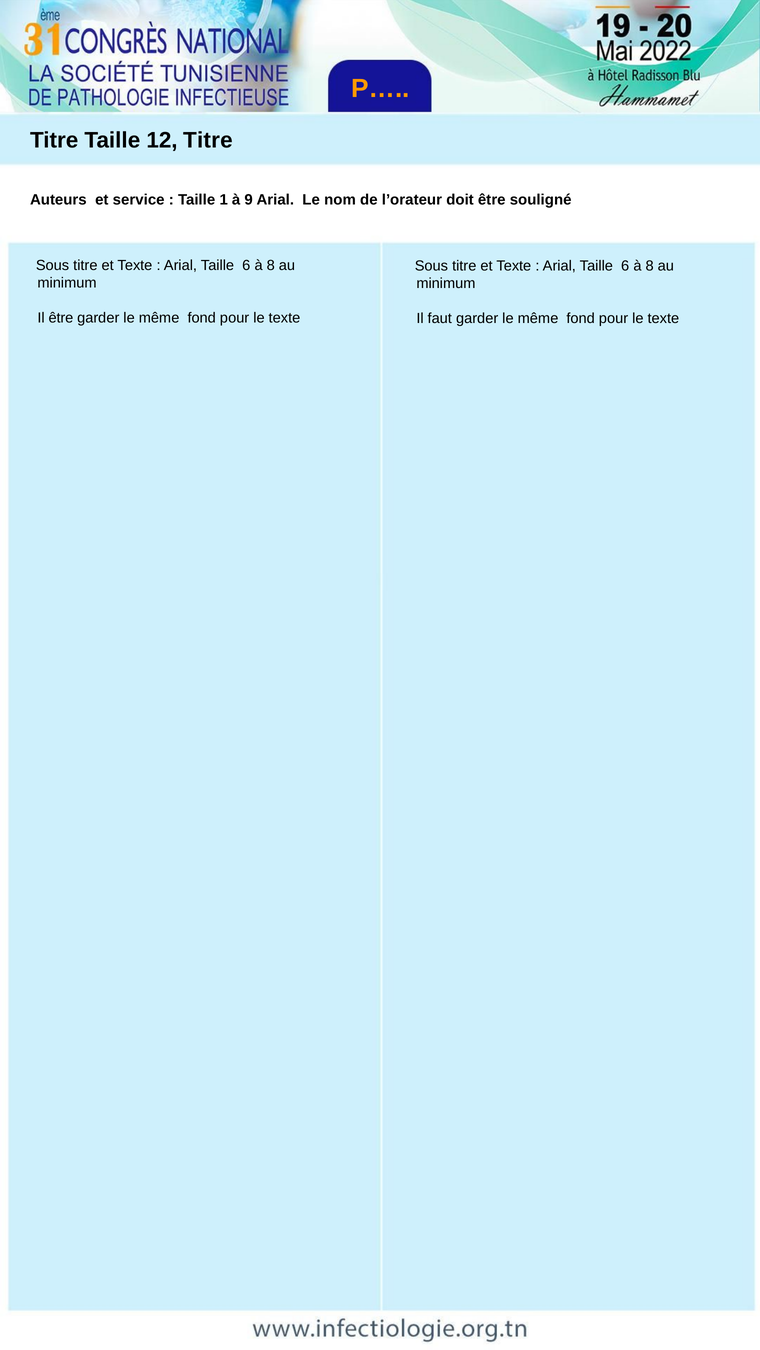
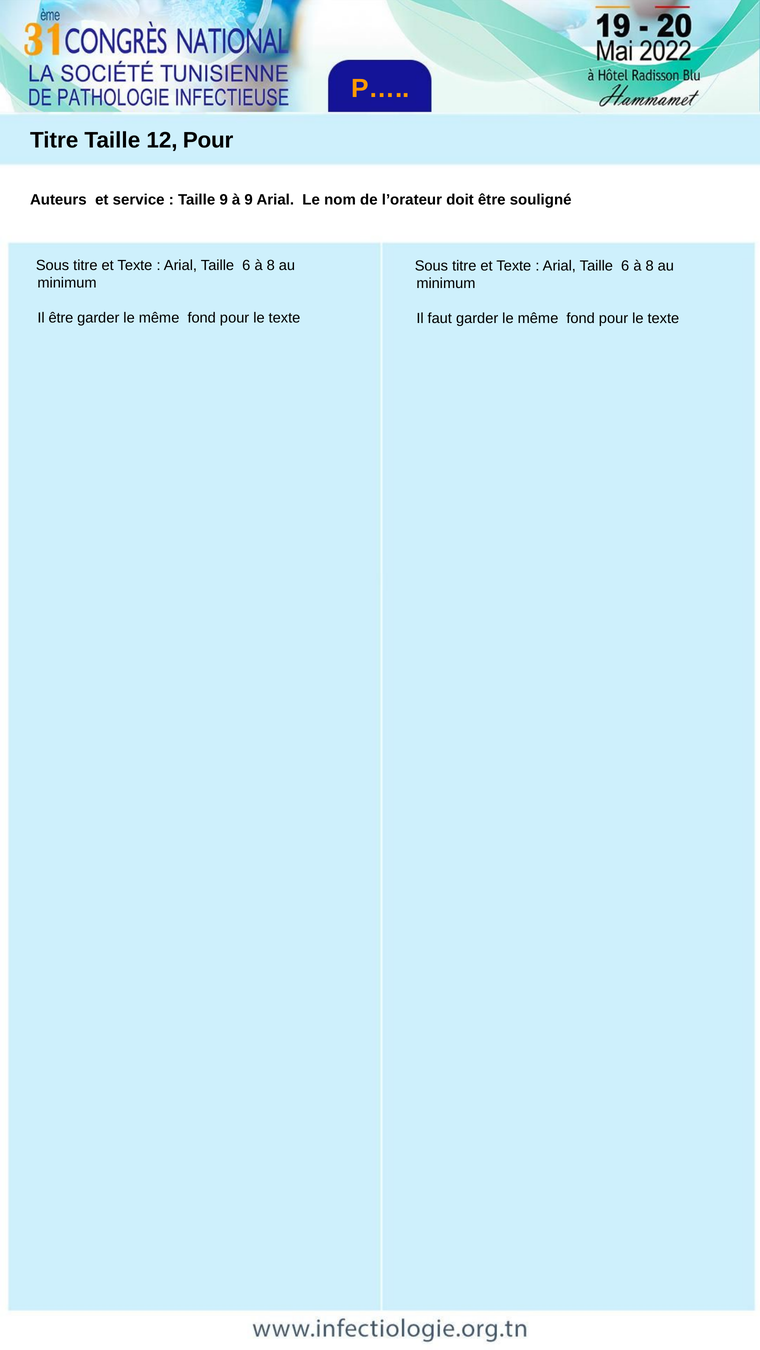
12 Titre: Titre -> Pour
Taille 1: 1 -> 9
